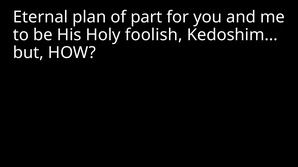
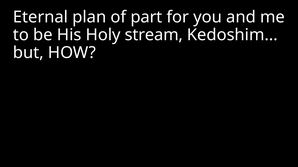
foolish: foolish -> stream
